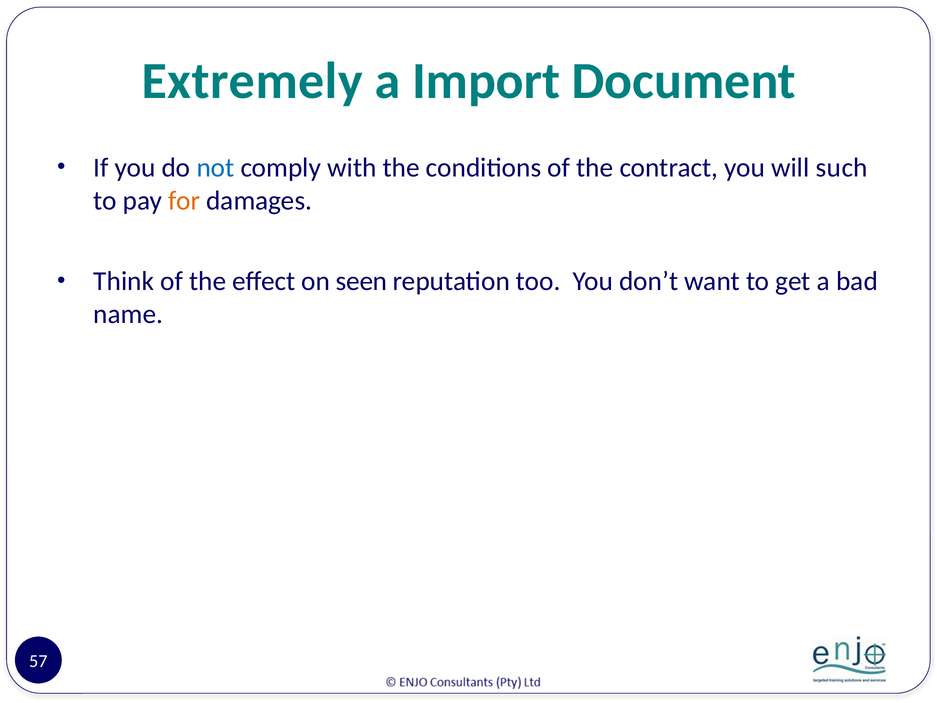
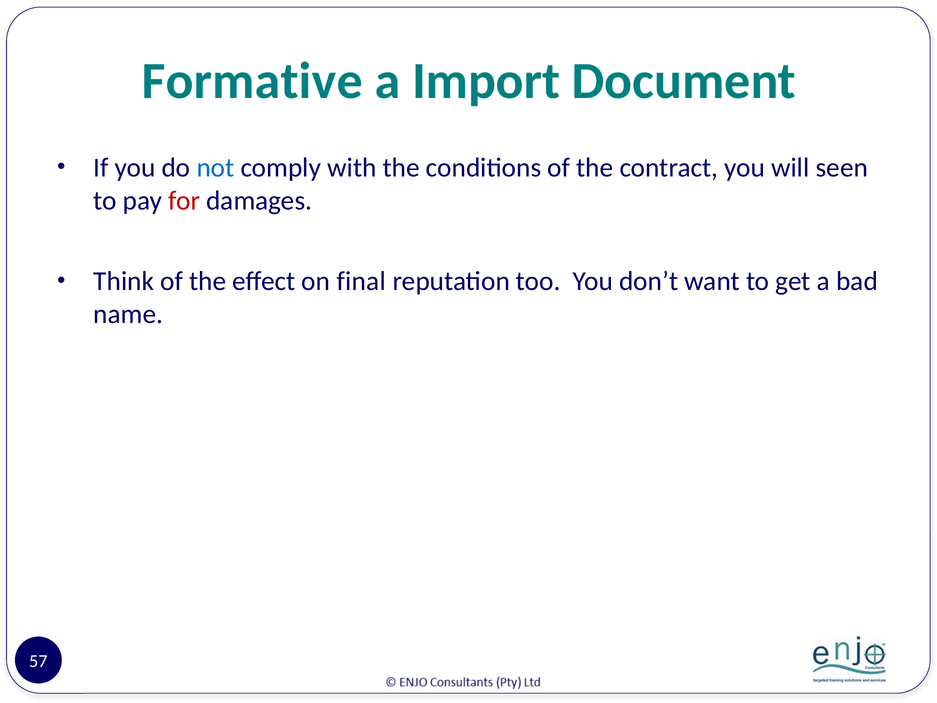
Extremely: Extremely -> Formative
such: such -> seen
for colour: orange -> red
seen: seen -> final
